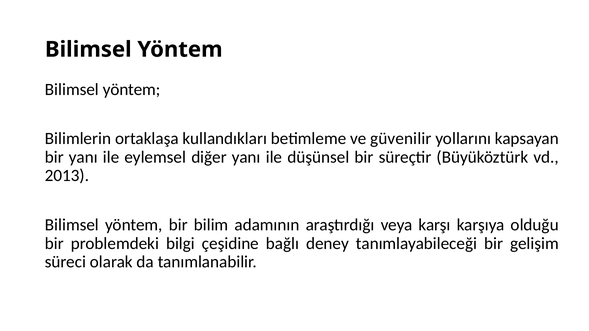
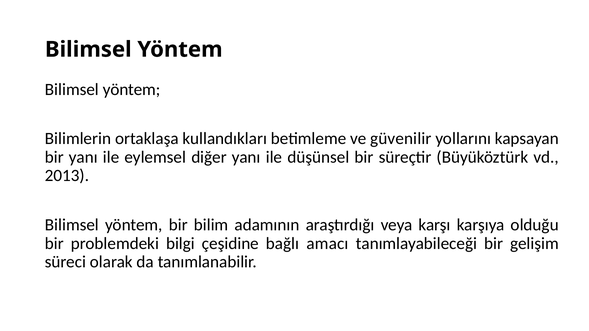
deney: deney -> amacı
